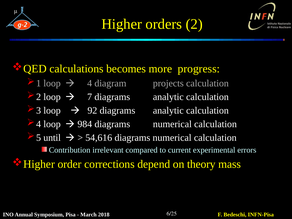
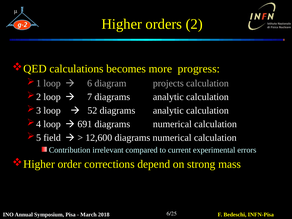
4: 4 -> 6
92: 92 -> 52
984: 984 -> 691
until: until -> field
54,616: 54,616 -> 12,600
theory: theory -> strong
